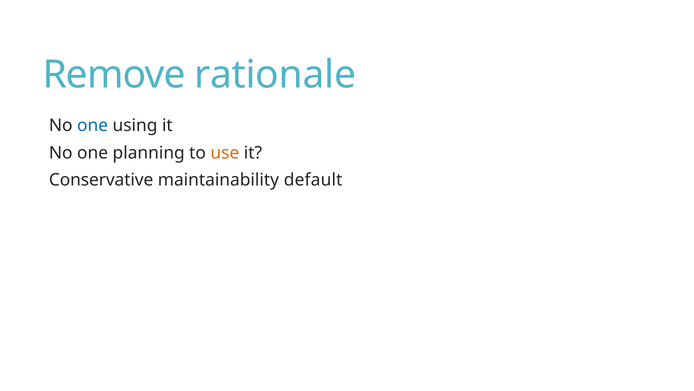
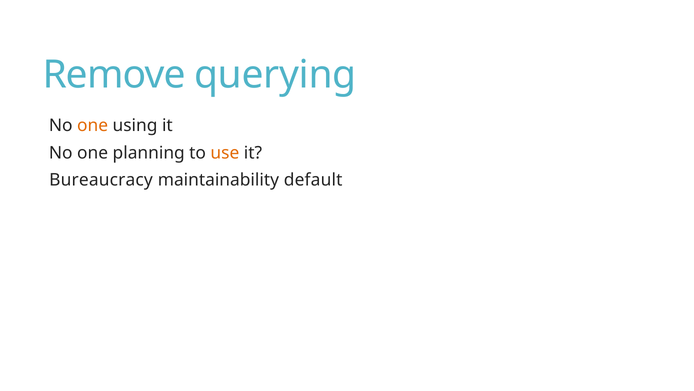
rationale: rationale -> querying
one at (93, 126) colour: blue -> orange
Conservative: Conservative -> Bureaucracy
